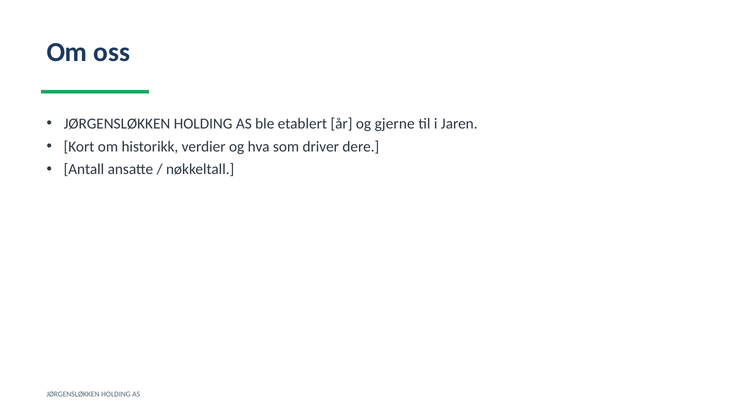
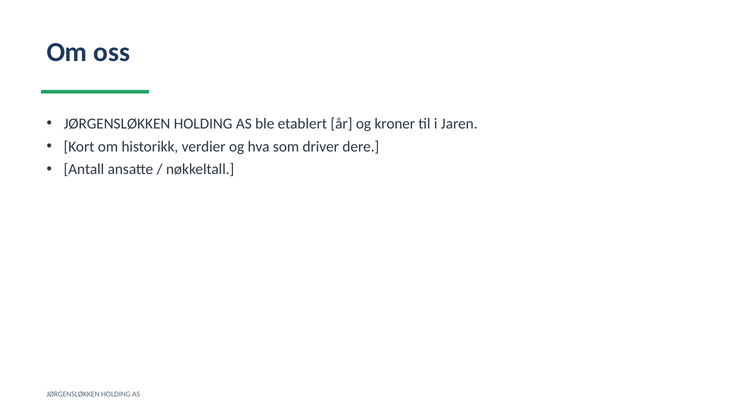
gjerne: gjerne -> kroner
